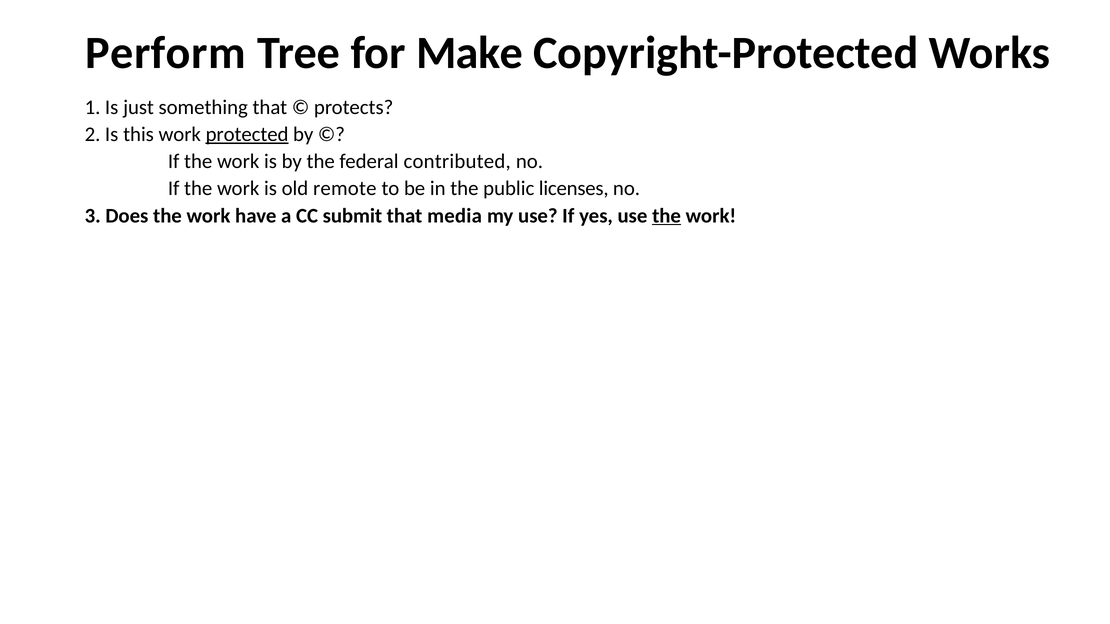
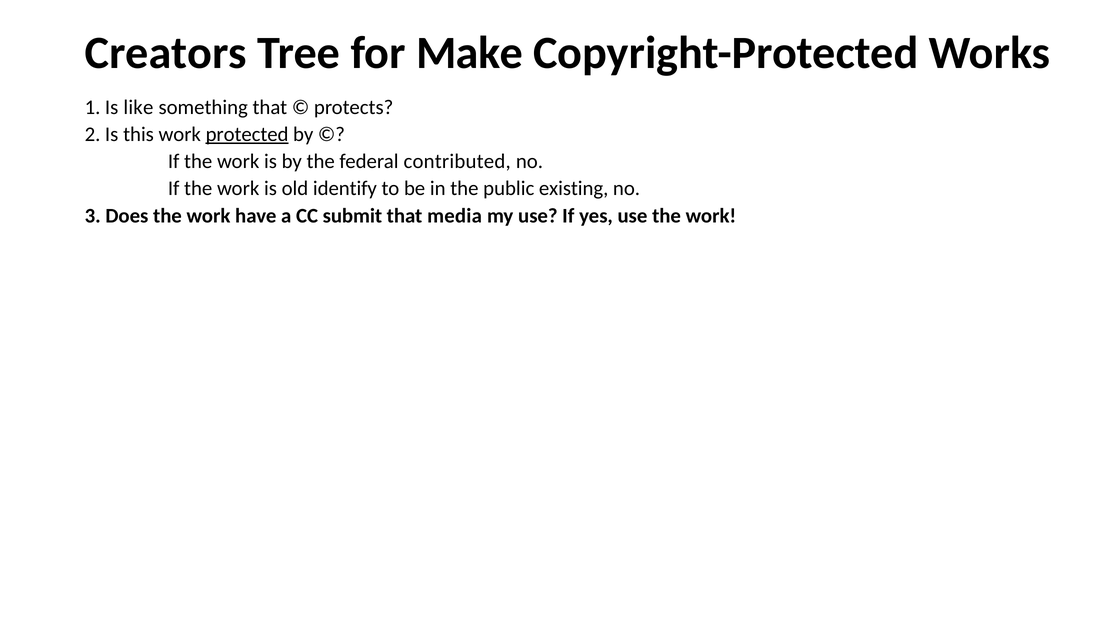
Perform: Perform -> Creators
just: just -> like
remote: remote -> identify
licenses: licenses -> existing
the at (667, 216) underline: present -> none
